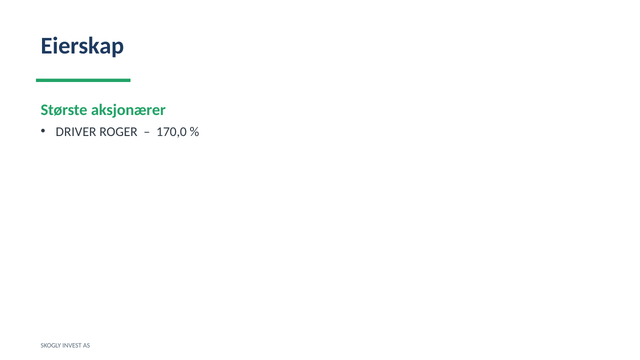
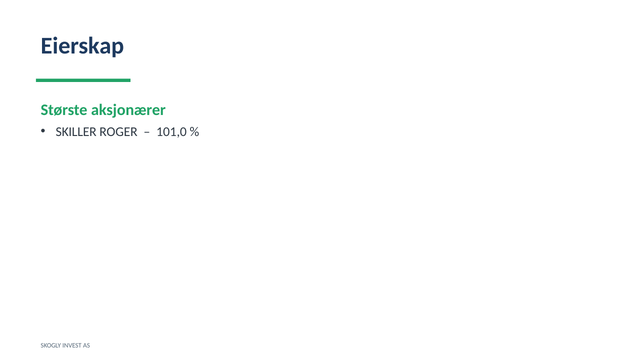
DRIVER: DRIVER -> SKILLER
170,0: 170,0 -> 101,0
